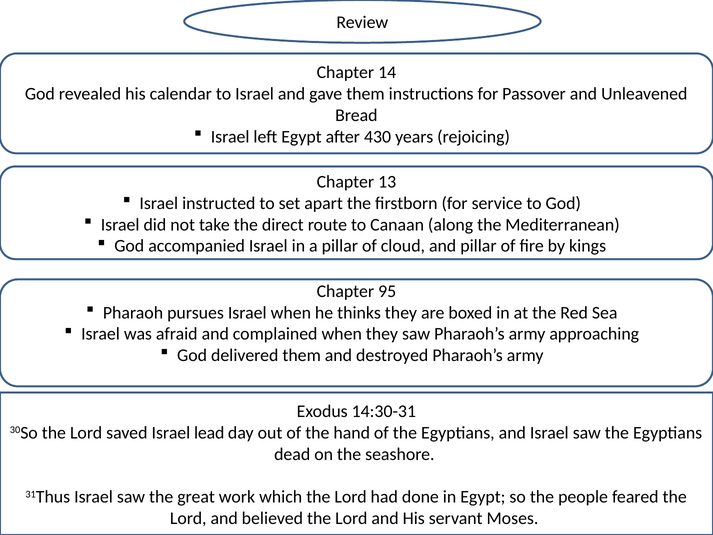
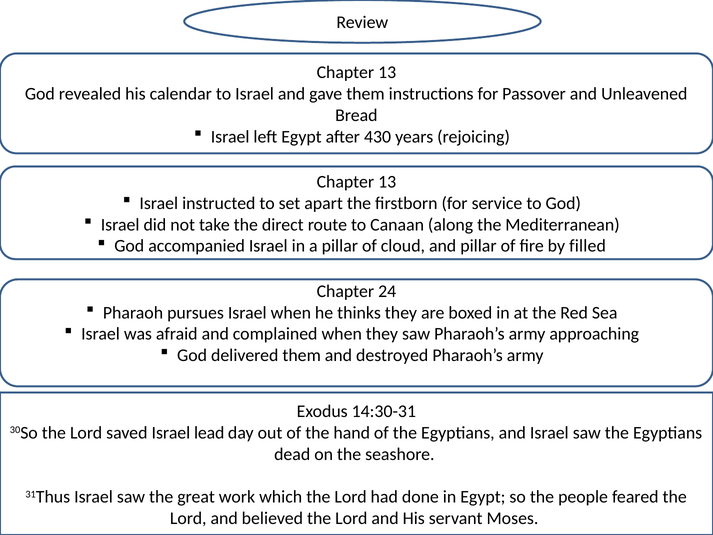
14 at (387, 72): 14 -> 13
kings: kings -> filled
95: 95 -> 24
